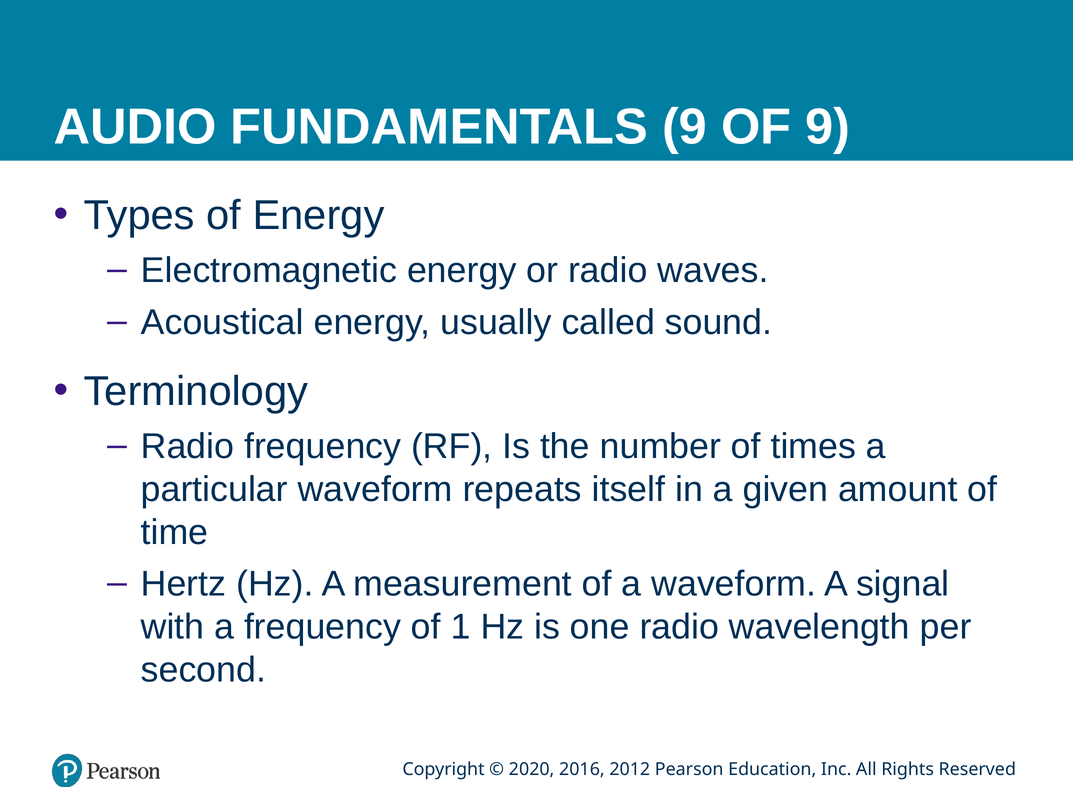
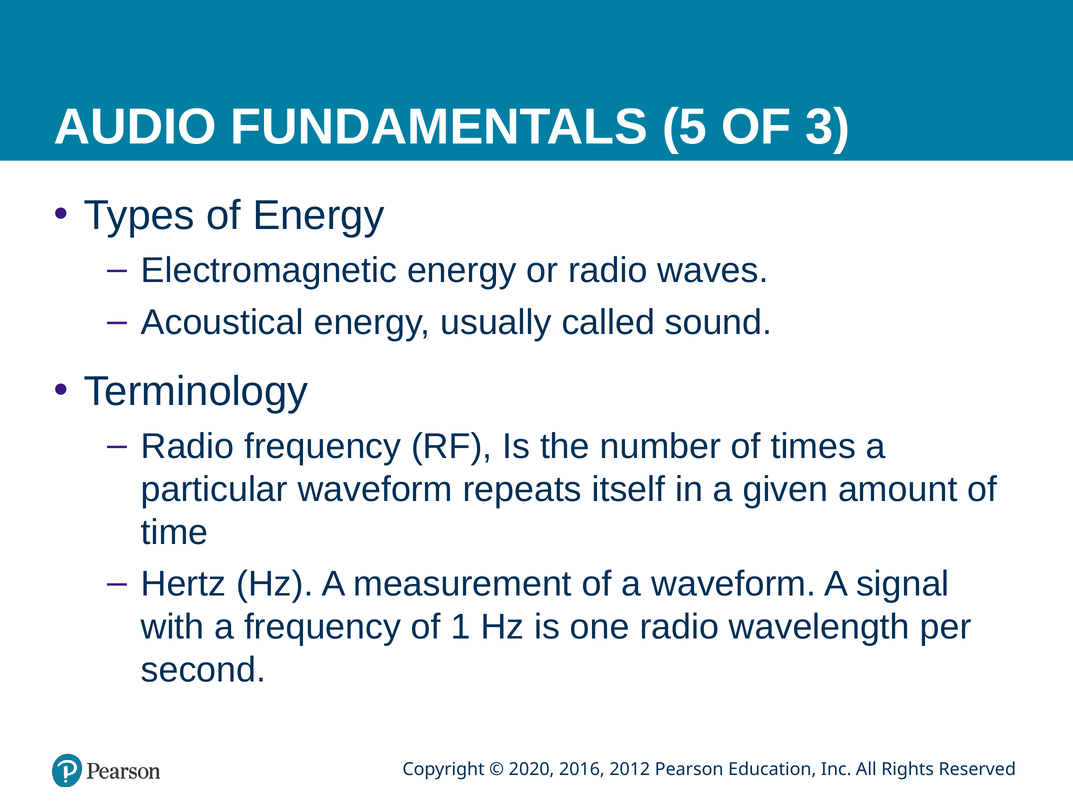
FUNDAMENTALS 9: 9 -> 5
OF 9: 9 -> 3
